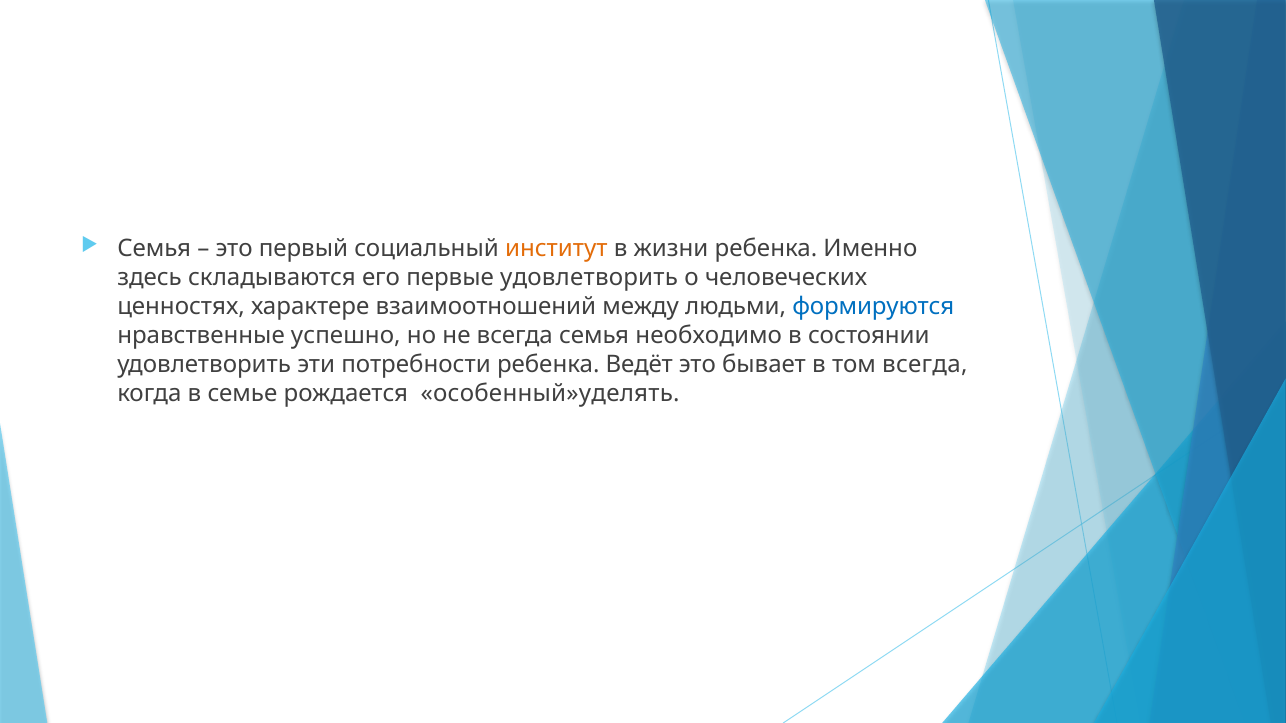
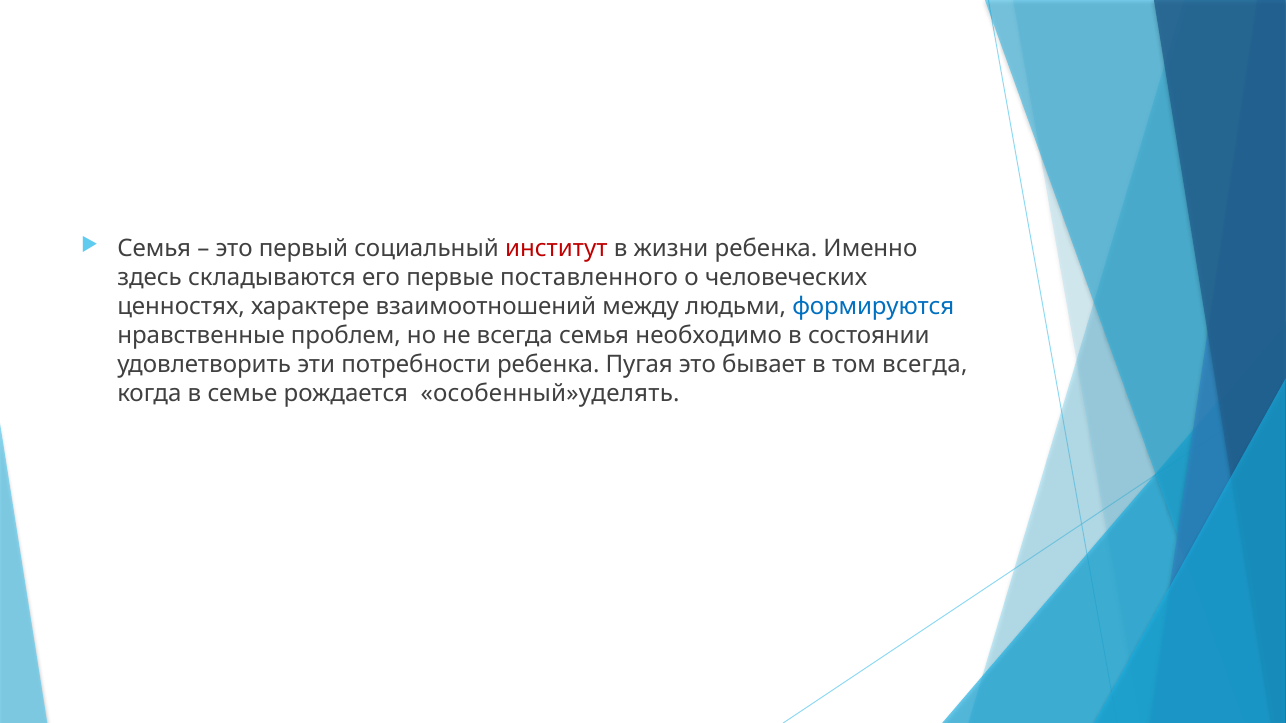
институт colour: orange -> red
первые удовлетворить: удовлетворить -> поставленного
успешно: успешно -> проблем
Ведёт: Ведёт -> Пугая
